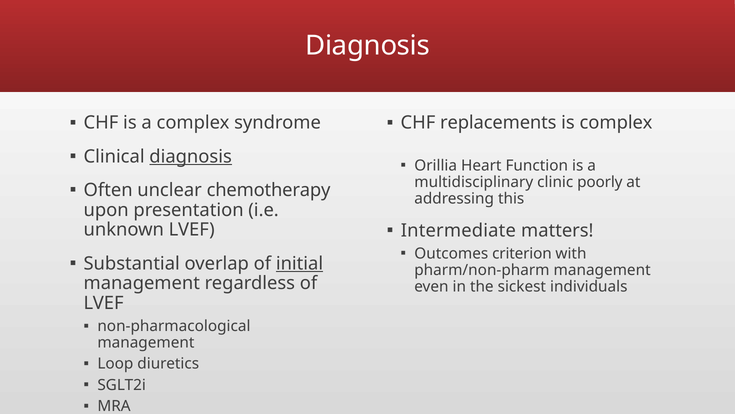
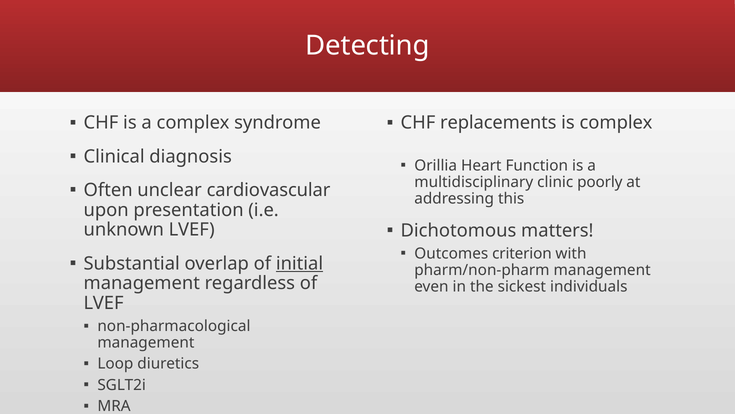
Diagnosis at (368, 46): Diagnosis -> Detecting
diagnosis at (191, 156) underline: present -> none
chemotherapy: chemotherapy -> cardiovascular
Intermediate: Intermediate -> Dichotomous
